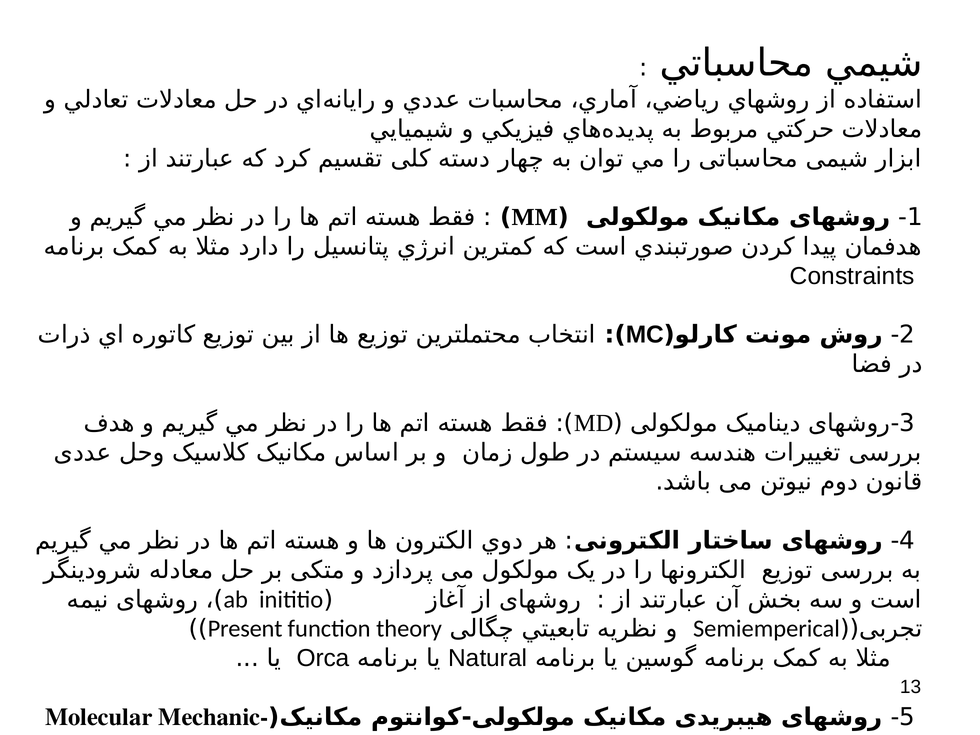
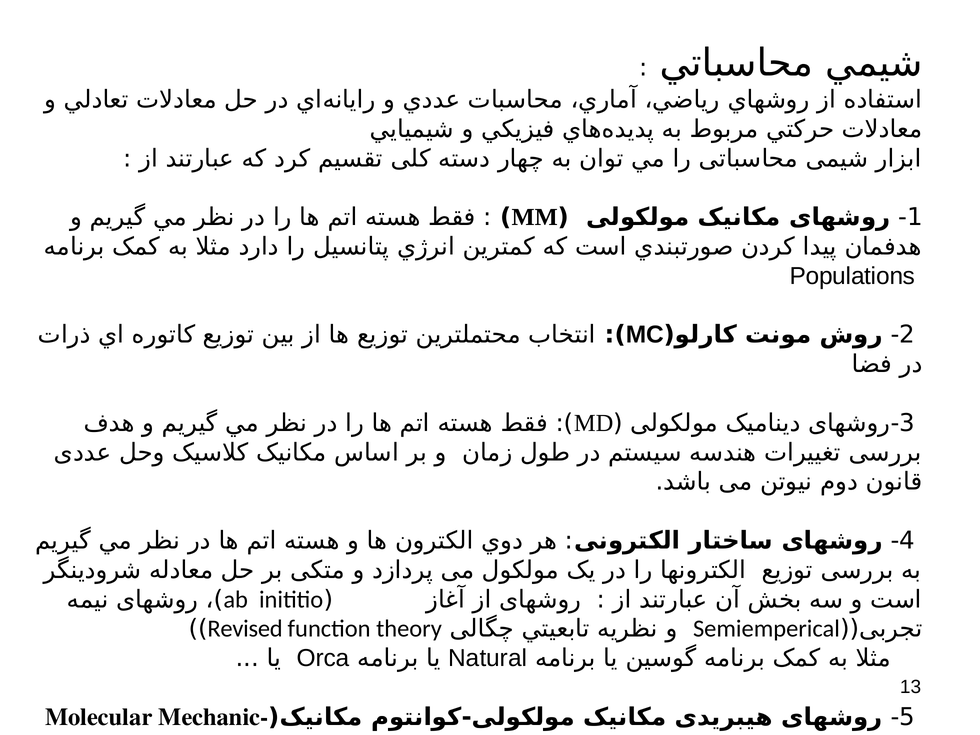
Constraints: Constraints -> Populations
Present: Present -> Revised
